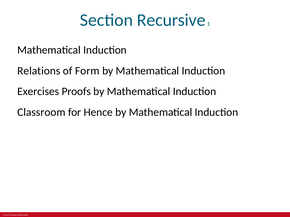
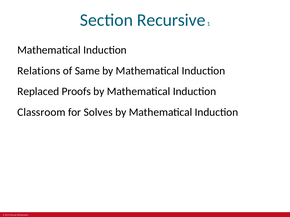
Form: Form -> Same
Exercises: Exercises -> Replaced
Hence: Hence -> Solves
